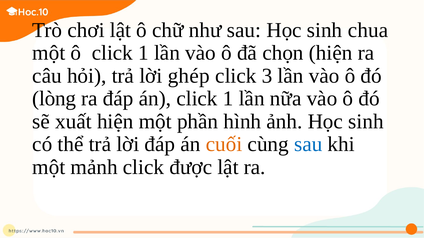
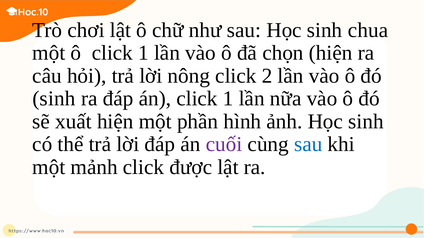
ghép: ghép -> nông
3: 3 -> 2
lòng at (54, 99): lòng -> sinh
cuối colour: orange -> purple
